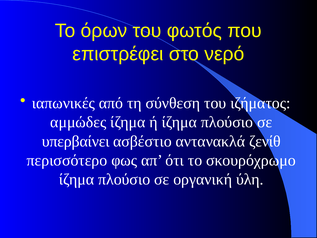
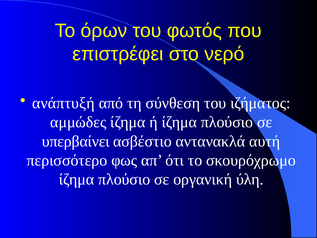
ιαπωνικές: ιαπωνικές -> ανάπτυξή
ζενίθ: ζενίθ -> αυτή
